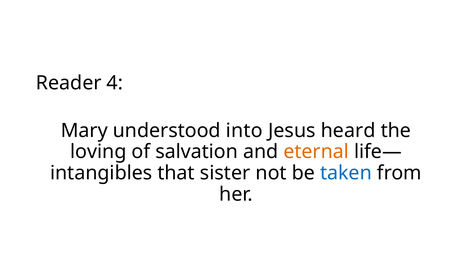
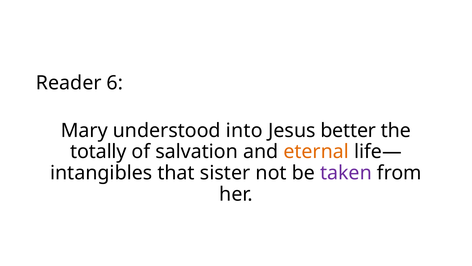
4: 4 -> 6
heard: heard -> better
loving: loving -> totally
taken colour: blue -> purple
